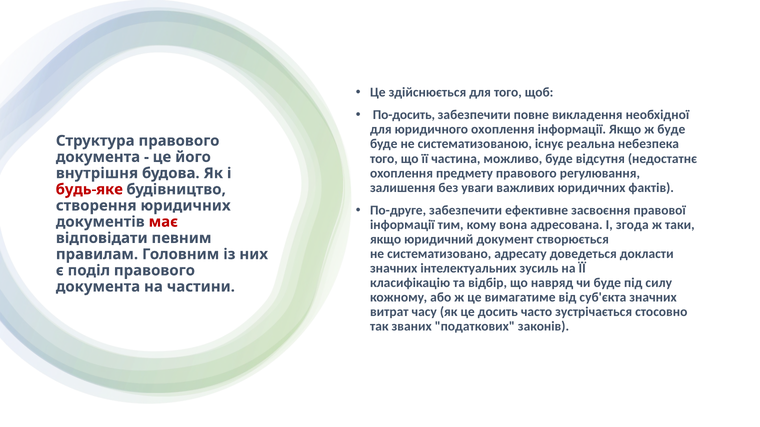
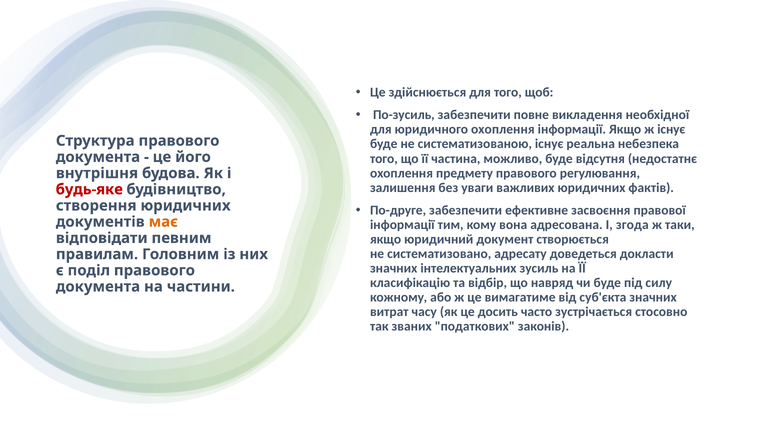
По-досить: По-досить -> По-зусиль
ж буде: буде -> існує
має colour: red -> orange
